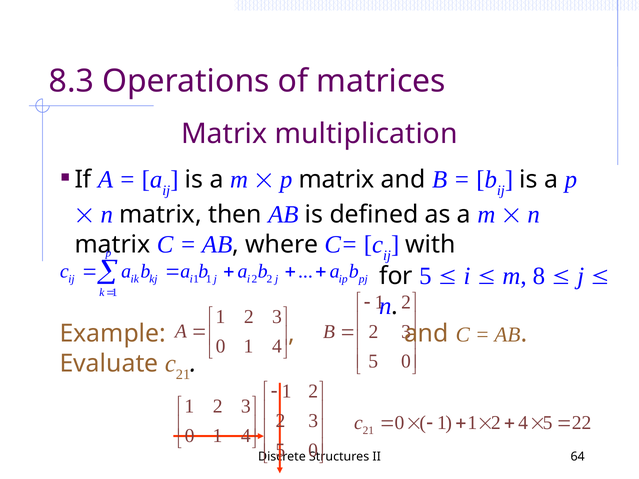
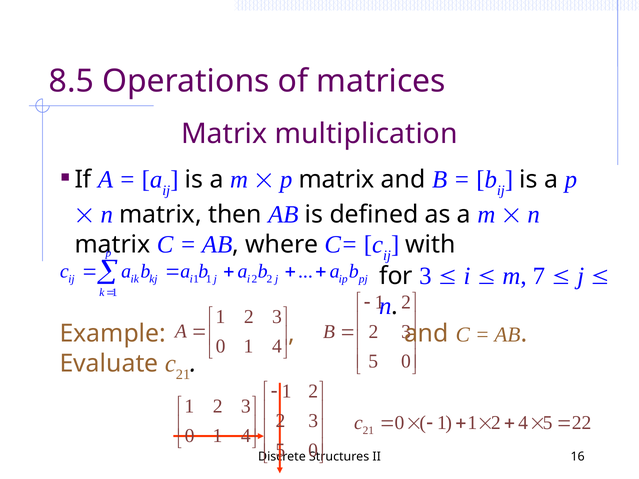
8.3: 8.3 -> 8.5
for 5: 5 -> 3
8: 8 -> 7
64: 64 -> 16
